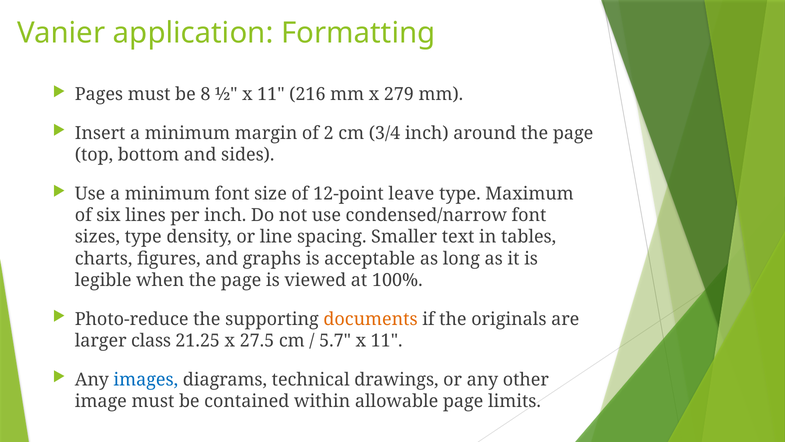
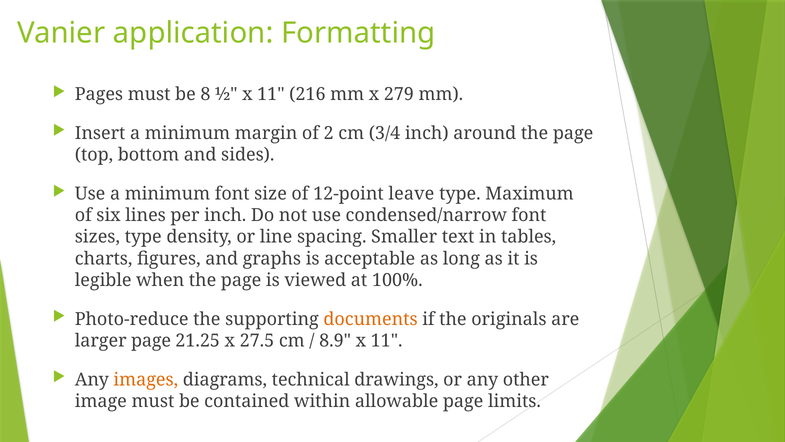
larger class: class -> page
5.7: 5.7 -> 8.9
images colour: blue -> orange
